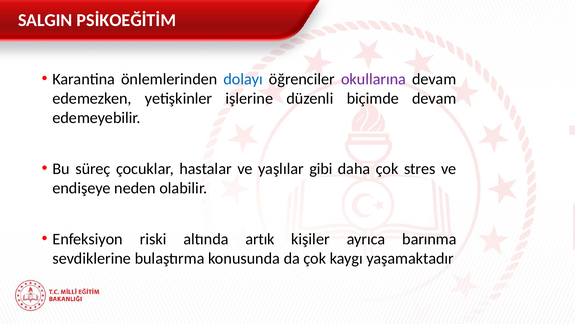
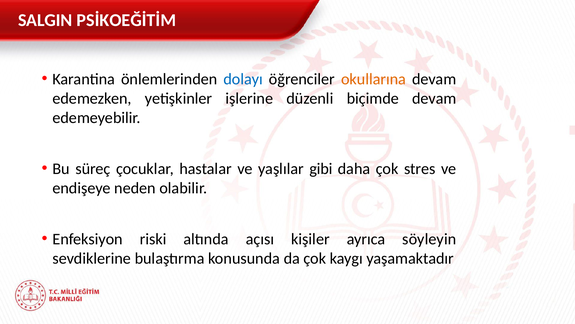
okullarına colour: purple -> orange
artık: artık -> açısı
barınma: barınma -> söyleyin
